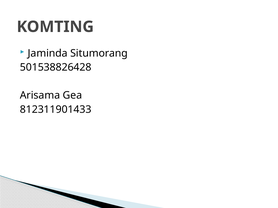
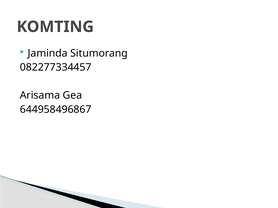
501538826428: 501538826428 -> 082277334457
812311901433: 812311901433 -> 644958496867
